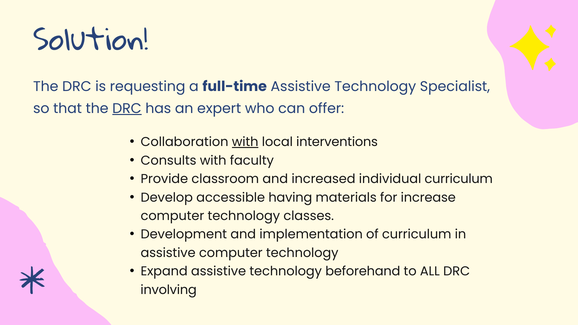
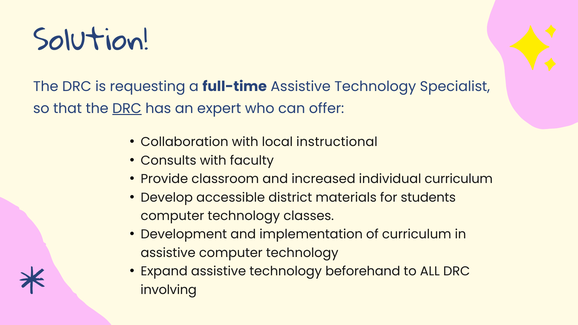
with at (245, 142) underline: present -> none
interventions: interventions -> instructional
having: having -> district
increase: increase -> students
